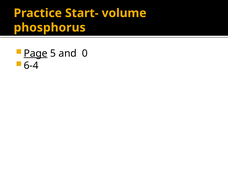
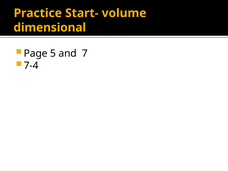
phosphorus: phosphorus -> dimensional
Page underline: present -> none
0: 0 -> 7
6-4: 6-4 -> 7-4
